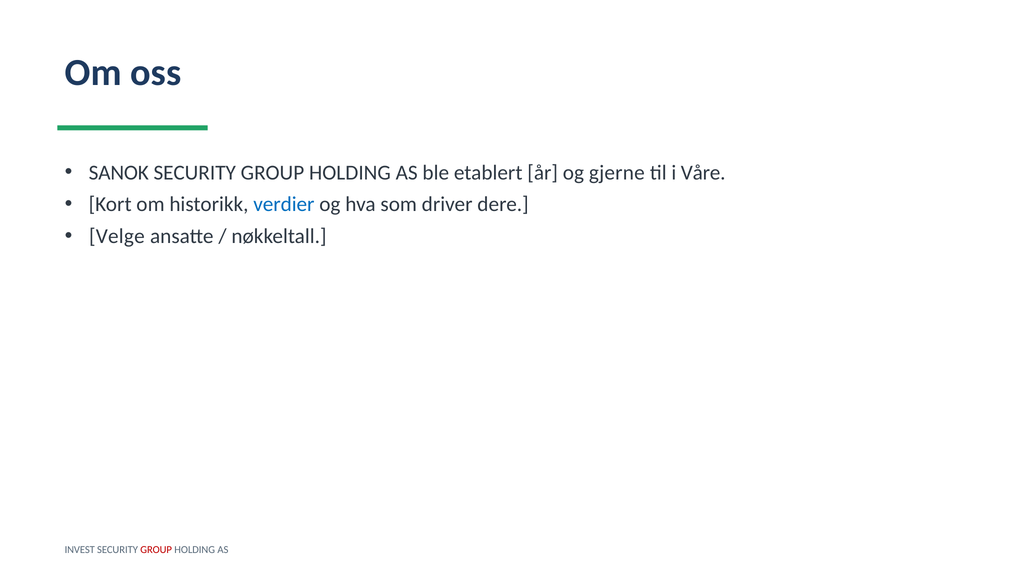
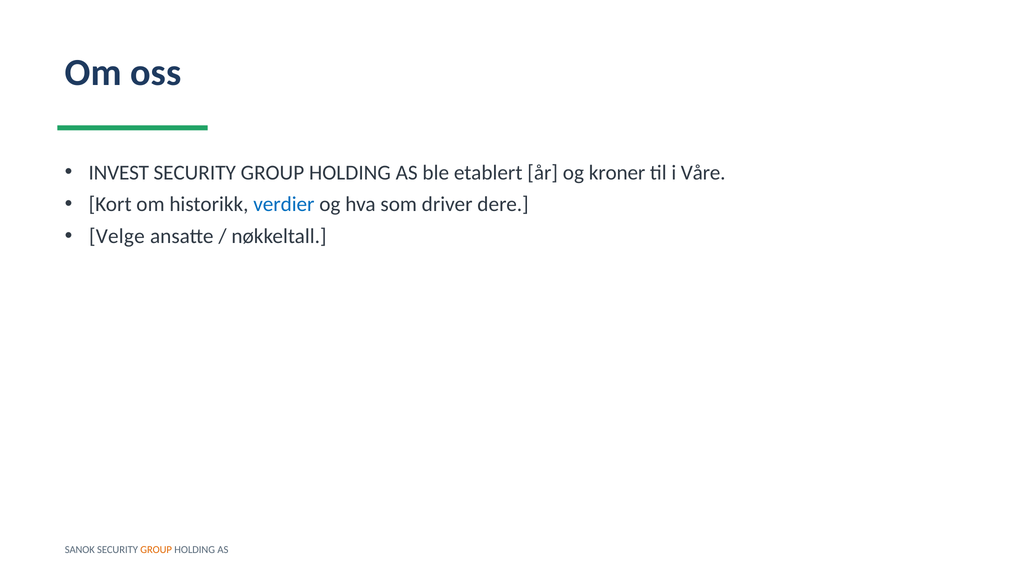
SANOK: SANOK -> INVEST
gjerne: gjerne -> kroner
INVEST: INVEST -> SANOK
GROUP at (156, 550) colour: red -> orange
